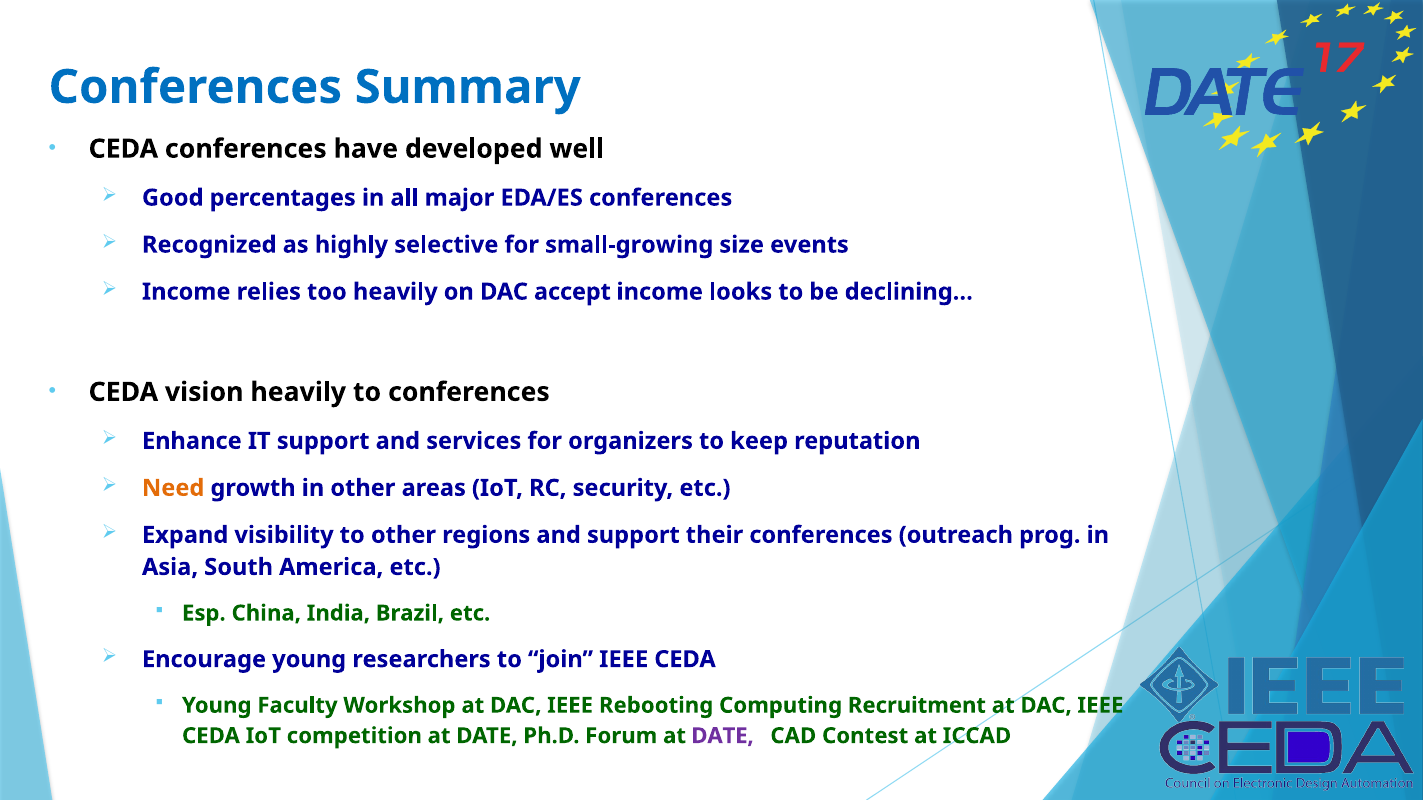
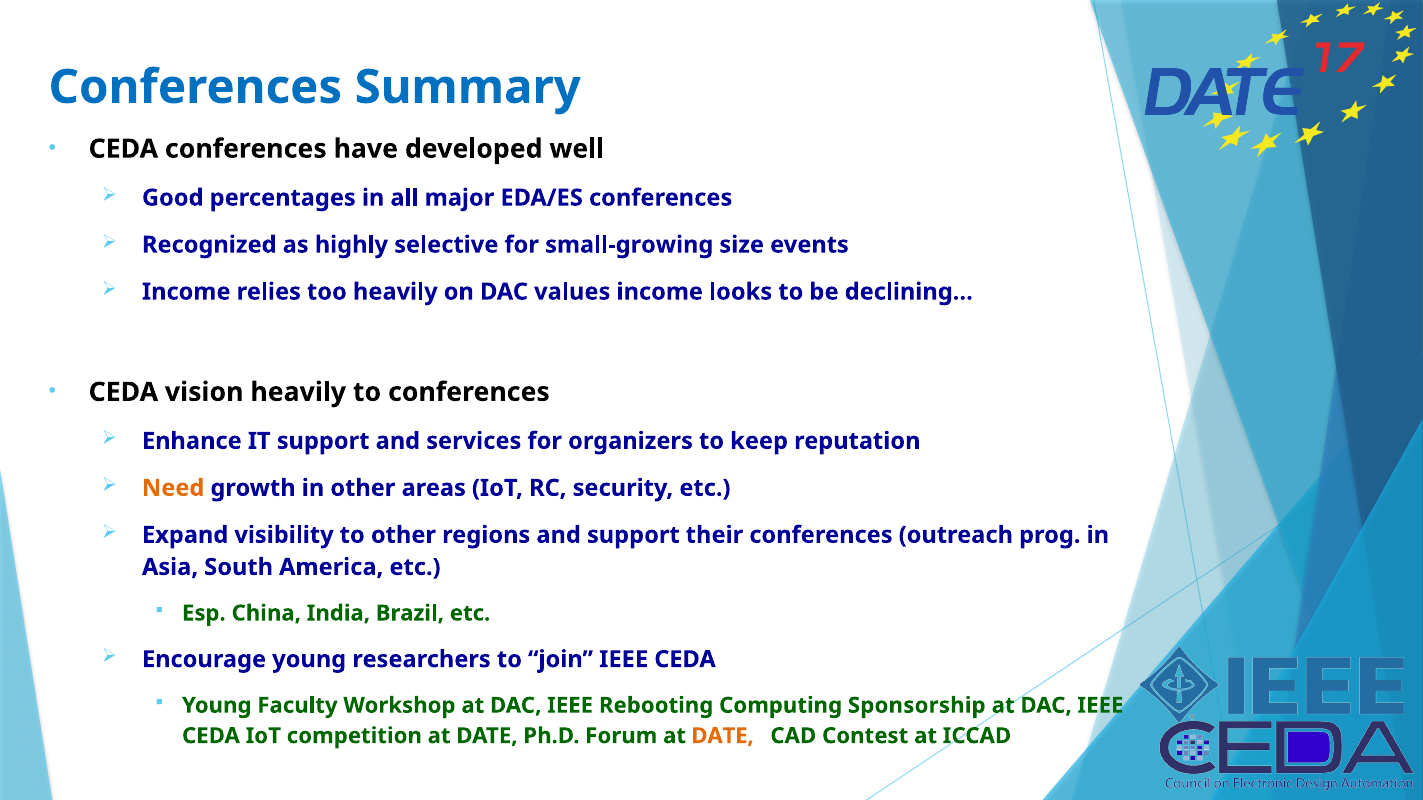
accept: accept -> values
Recruitment: Recruitment -> Sponsorship
DATE at (723, 736) colour: purple -> orange
